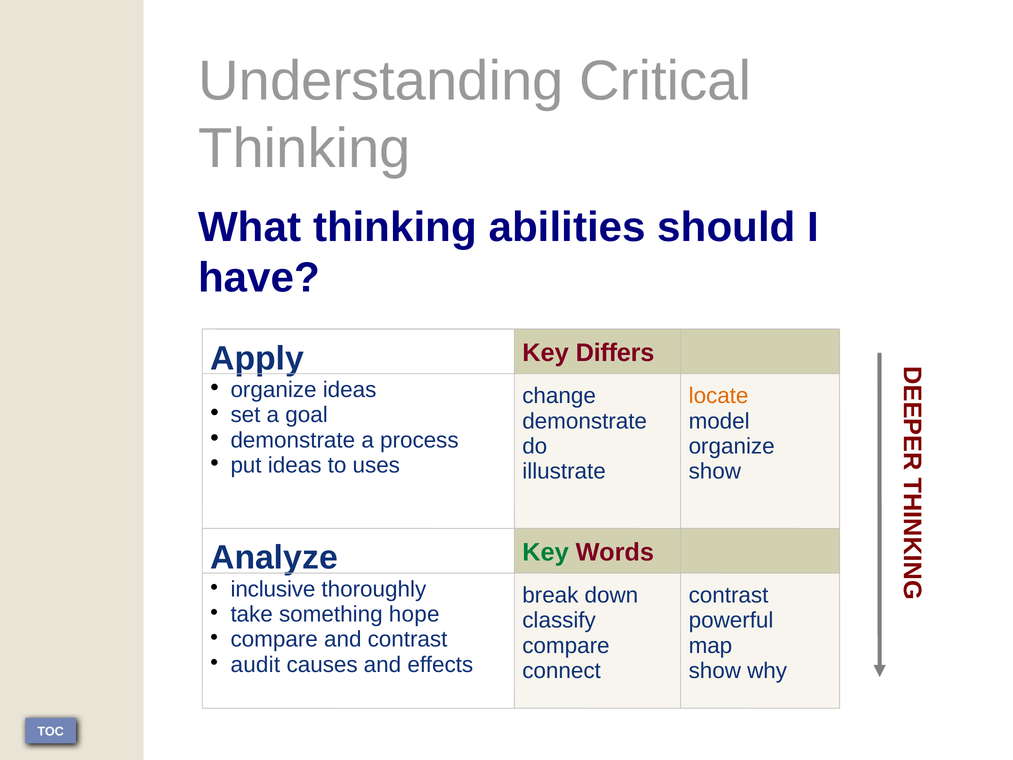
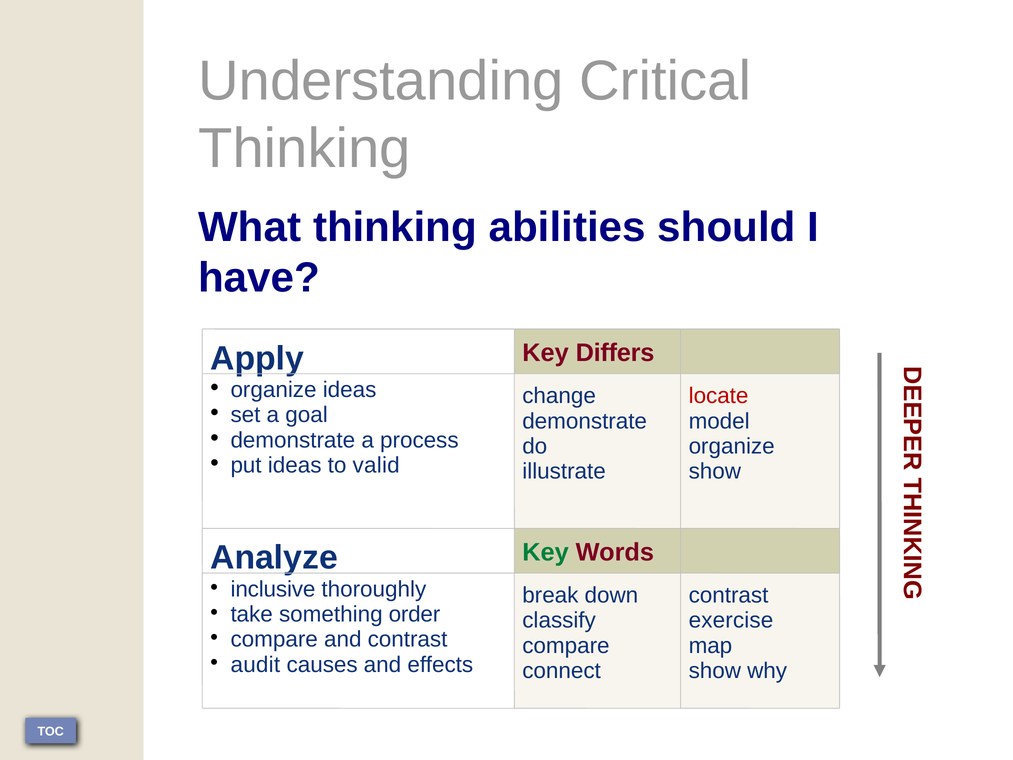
locate colour: orange -> red
uses: uses -> valid
hope: hope -> order
powerful: powerful -> exercise
